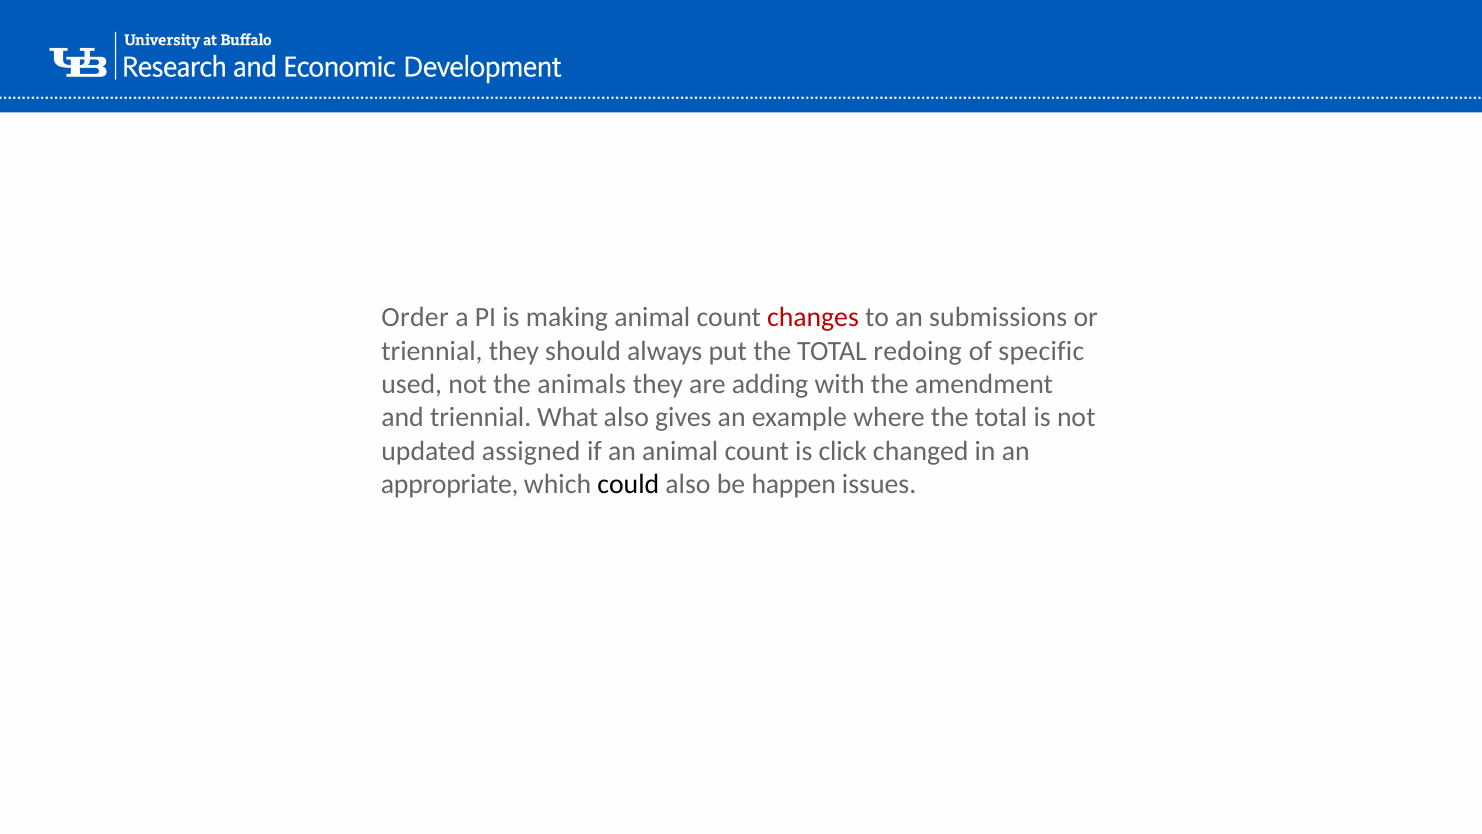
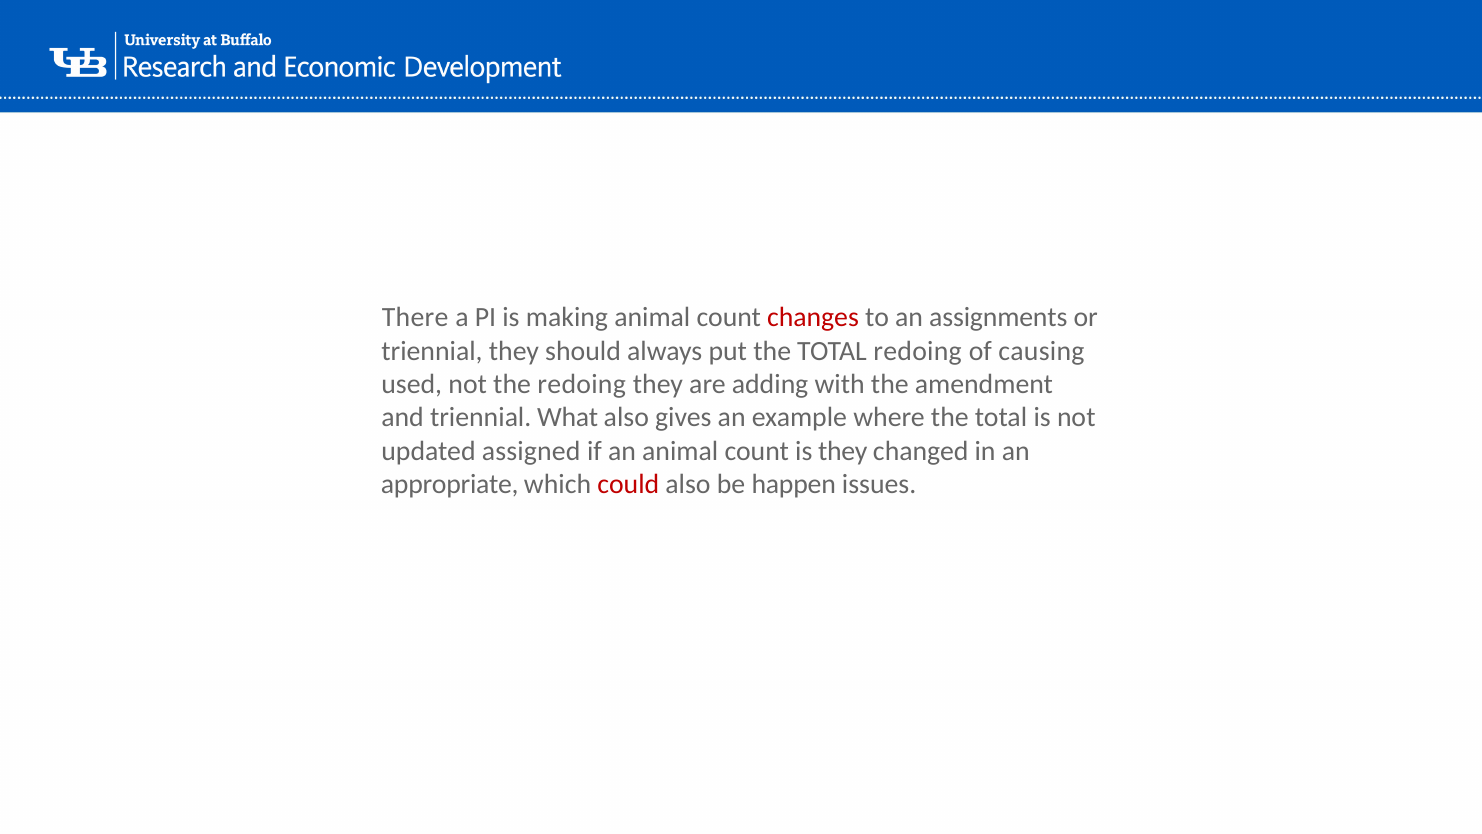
Order: Order -> There
submissions: submissions -> assignments
specific: specific -> causing
the animals: animals -> redoing
is click: click -> they
could colour: black -> red
